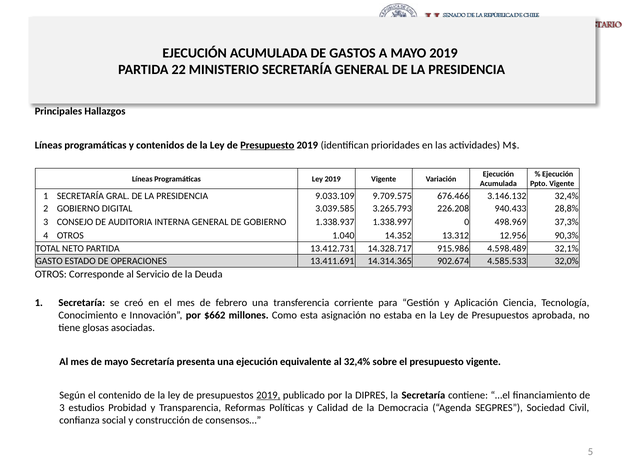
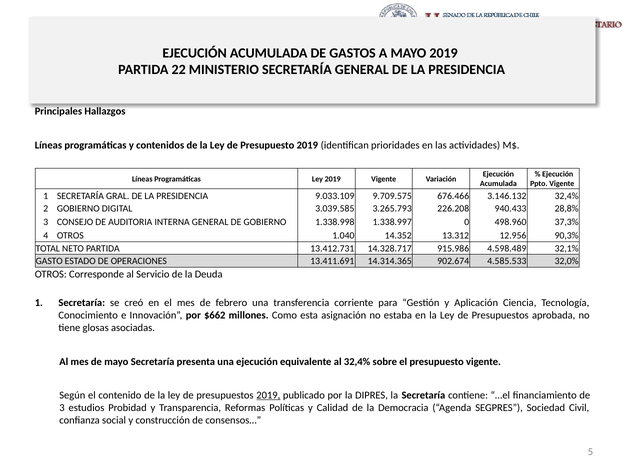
Presupuesto at (267, 145) underline: present -> none
1.338.937: 1.338.937 -> 1.338.998
498.969: 498.969 -> 498.960
